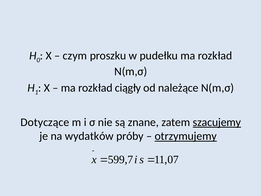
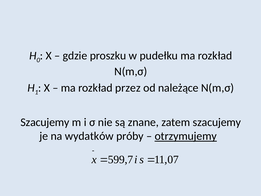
czym: czym -> gdzie
ciągły: ciągły -> przez
Dotyczące at (45, 122): Dotyczące -> Szacujemy
szacujemy at (217, 122) underline: present -> none
